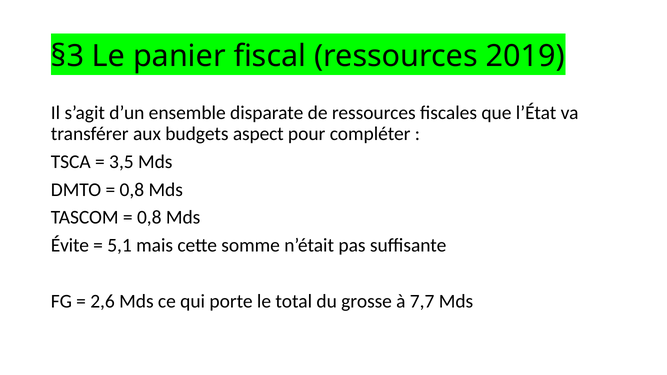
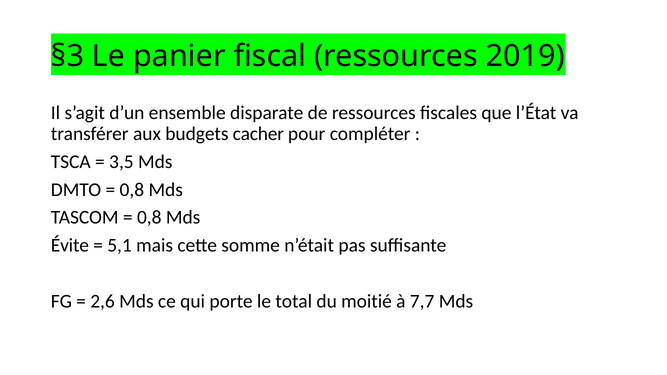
aspect: aspect -> cacher
grosse: grosse -> moitié
